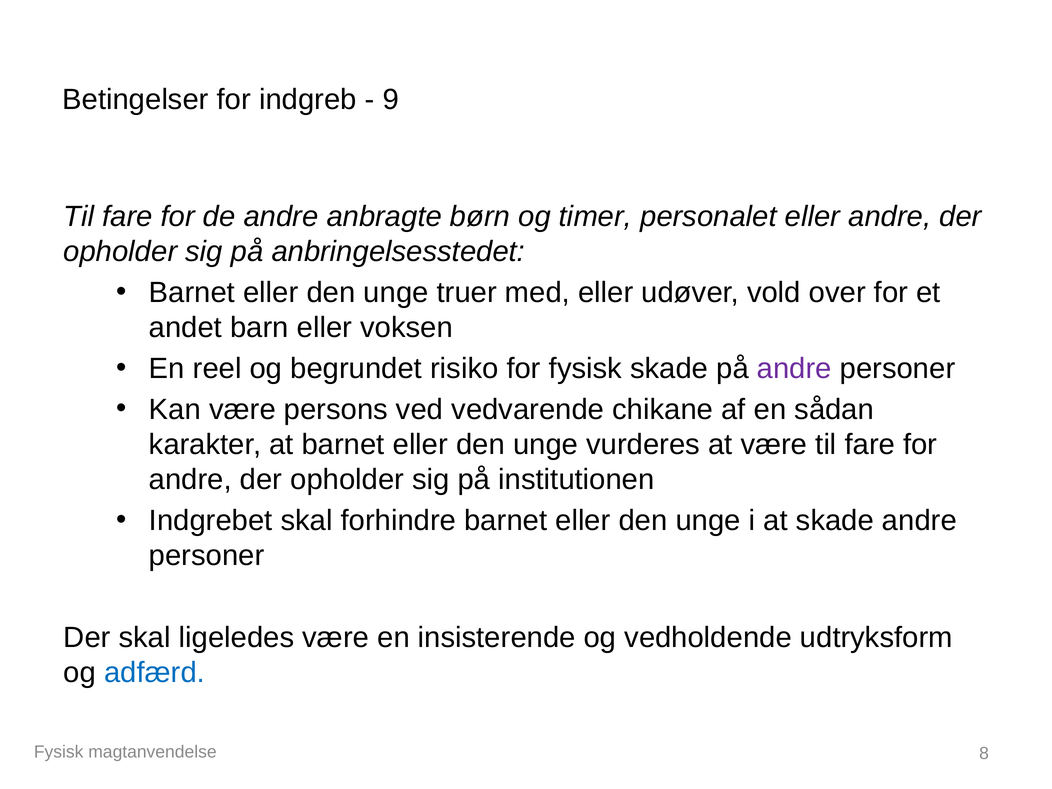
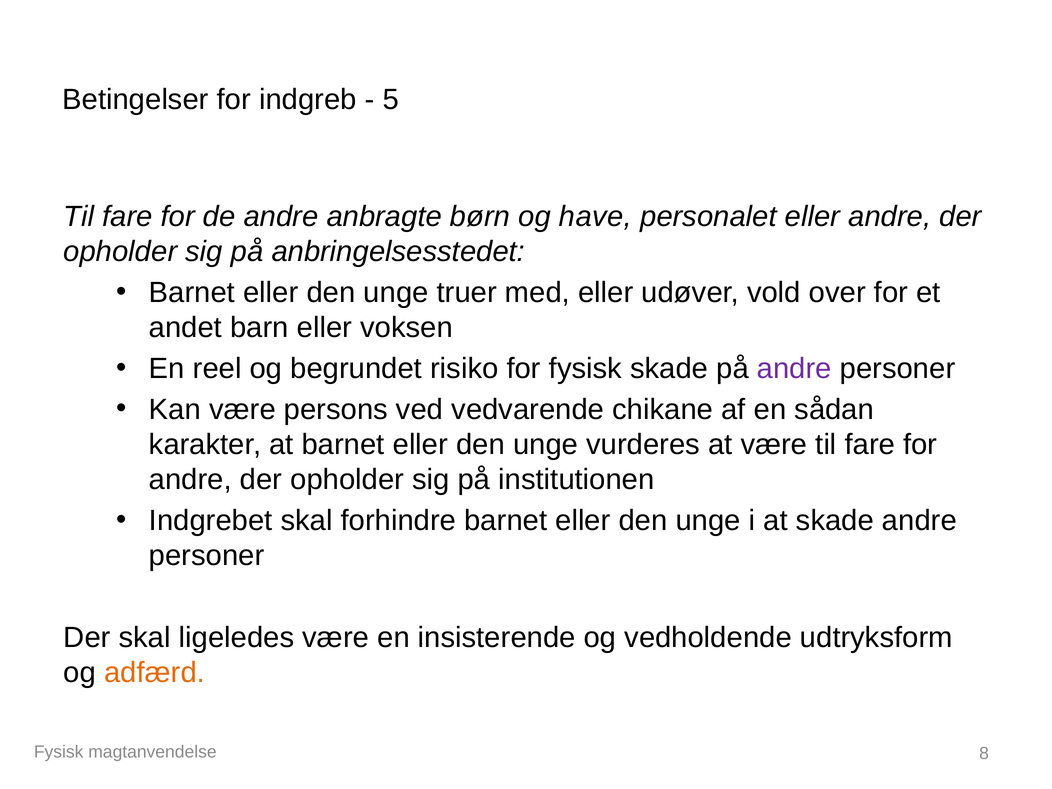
9: 9 -> 5
timer: timer -> have
adfærd colour: blue -> orange
